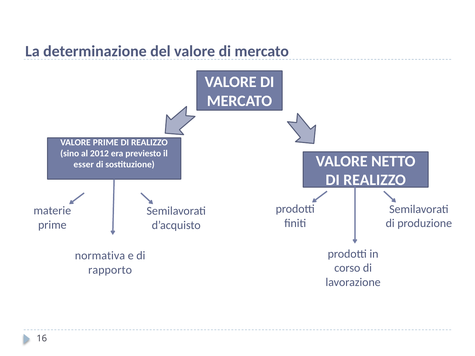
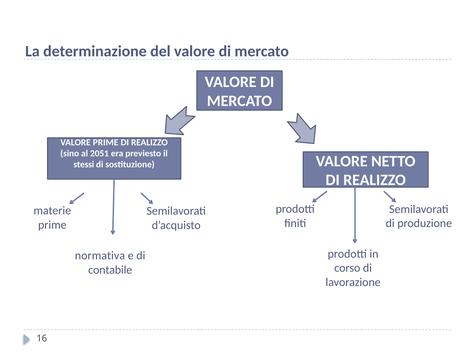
2012: 2012 -> 2051
esser: esser -> stessi
rapporto: rapporto -> contabile
